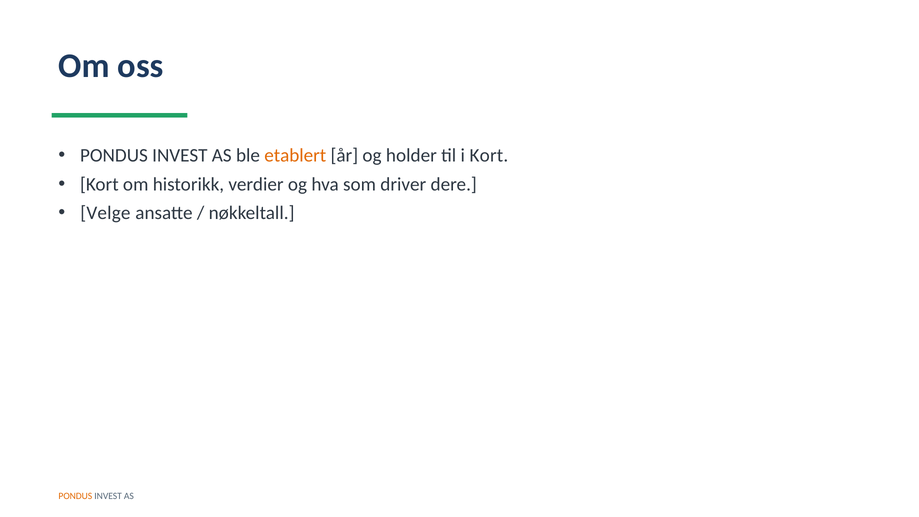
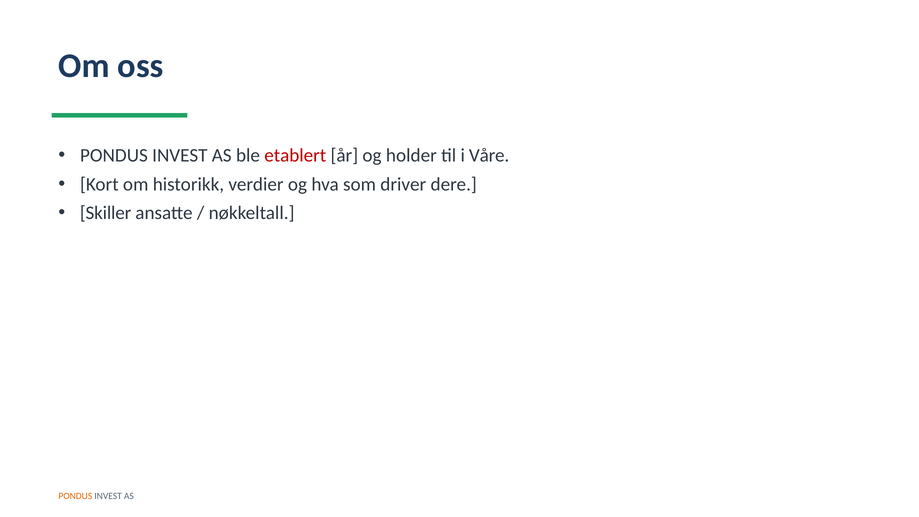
etablert colour: orange -> red
i Kort: Kort -> Våre
Velge: Velge -> Skiller
